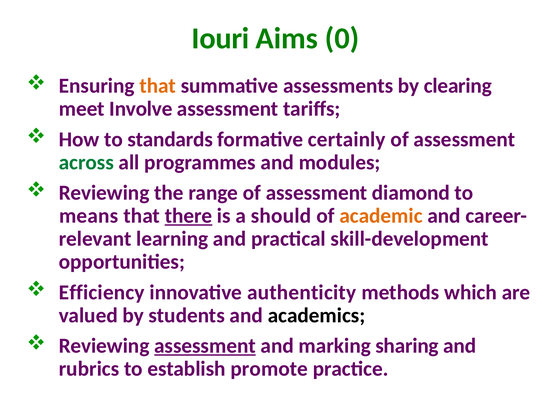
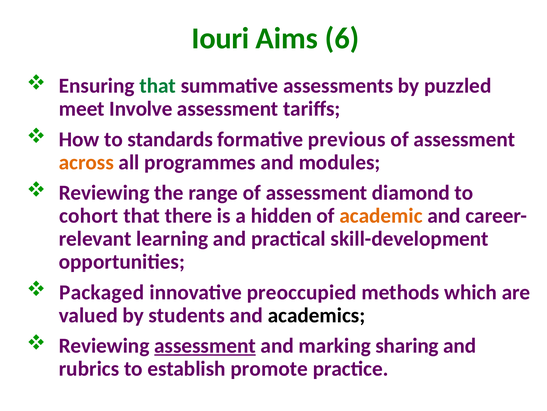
0: 0 -> 6
that at (158, 86) colour: orange -> green
clearing: clearing -> puzzled
certainly: certainly -> previous
across colour: green -> orange
means: means -> cohort
there underline: present -> none
should: should -> hidden
Efficiency: Efficiency -> Packaged
authenticity: authenticity -> preoccupied
